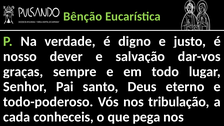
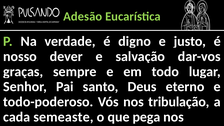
Bênção: Bênção -> Adesão
conheceis: conheceis -> semeaste
